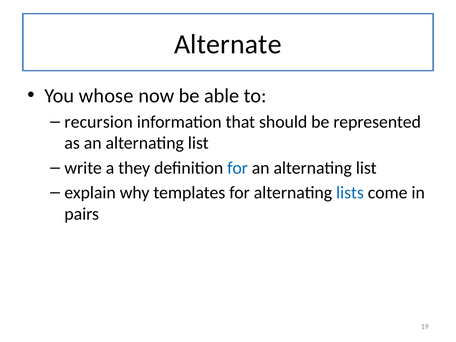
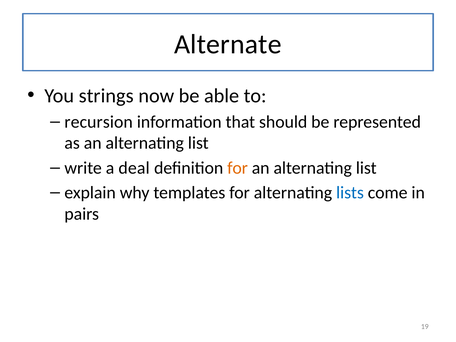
whose: whose -> strings
they: they -> deal
for at (238, 168) colour: blue -> orange
